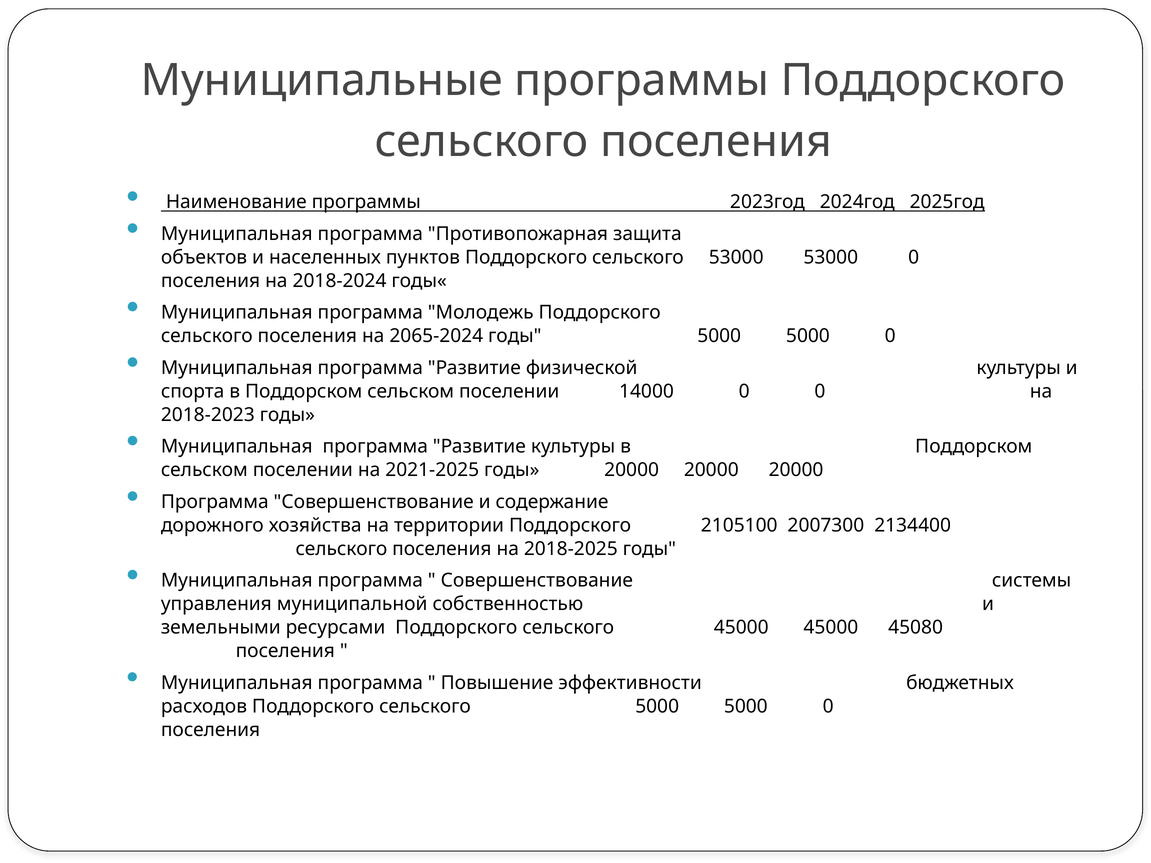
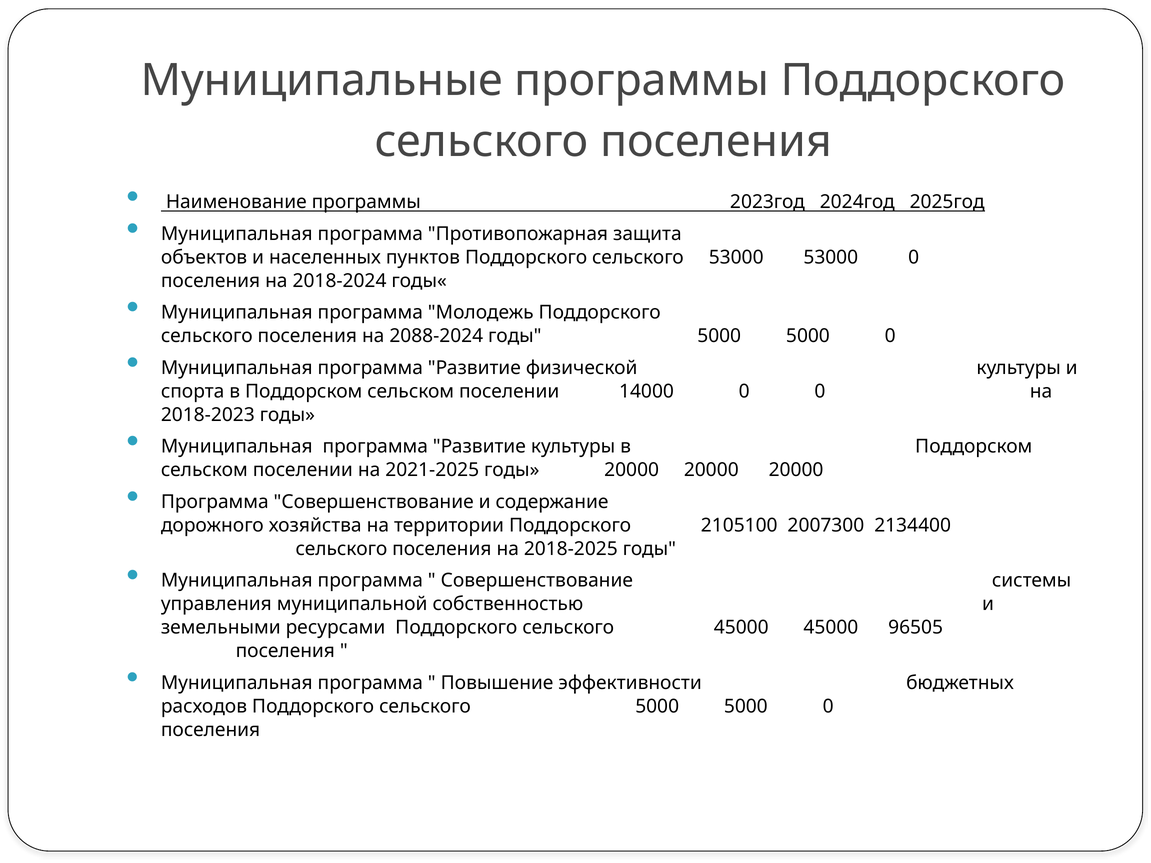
2065-2024: 2065-2024 -> 2088-2024
45080: 45080 -> 96505
